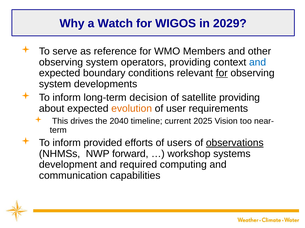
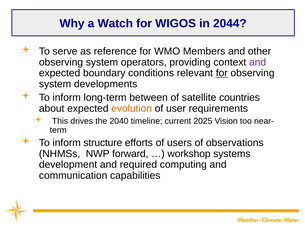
2029: 2029 -> 2044
and at (258, 62) colour: blue -> purple
decision: decision -> between
satellite providing: providing -> countries
provided: provided -> structure
observations underline: present -> none
